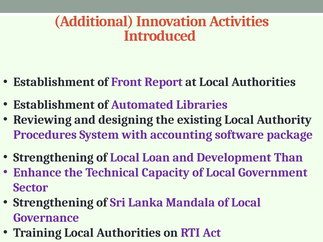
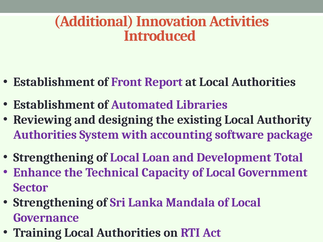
Procedures at (45, 135): Procedures -> Authorities
Than: Than -> Total
